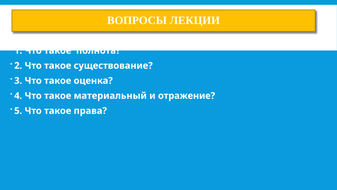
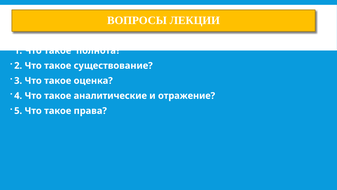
материальный: материальный -> аналитические
